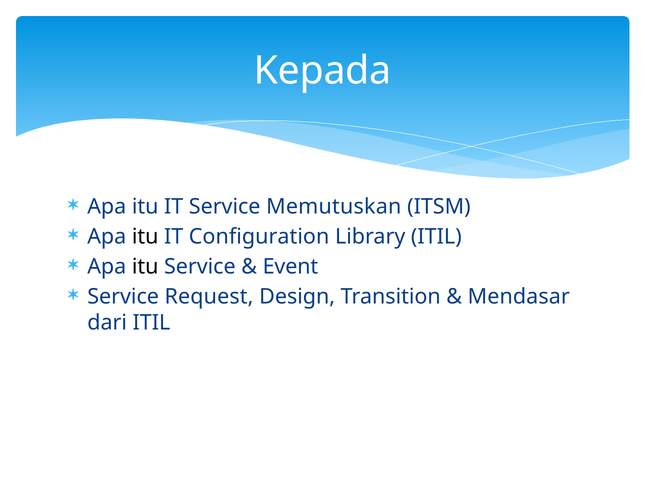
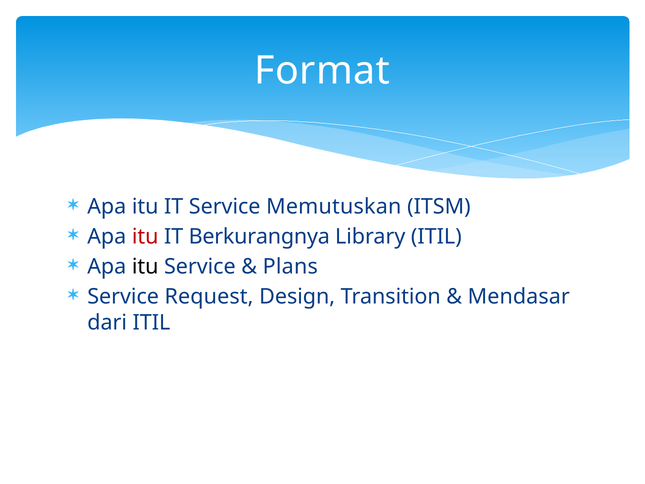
Kepada: Kepada -> Format
itu at (145, 236) colour: black -> red
Configuration: Configuration -> Berkurangnya
Event: Event -> Plans
